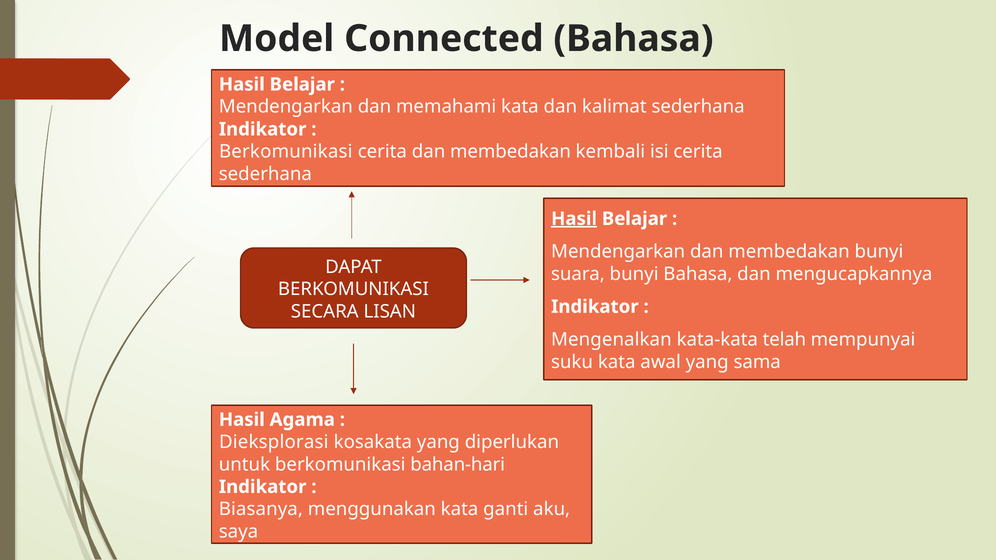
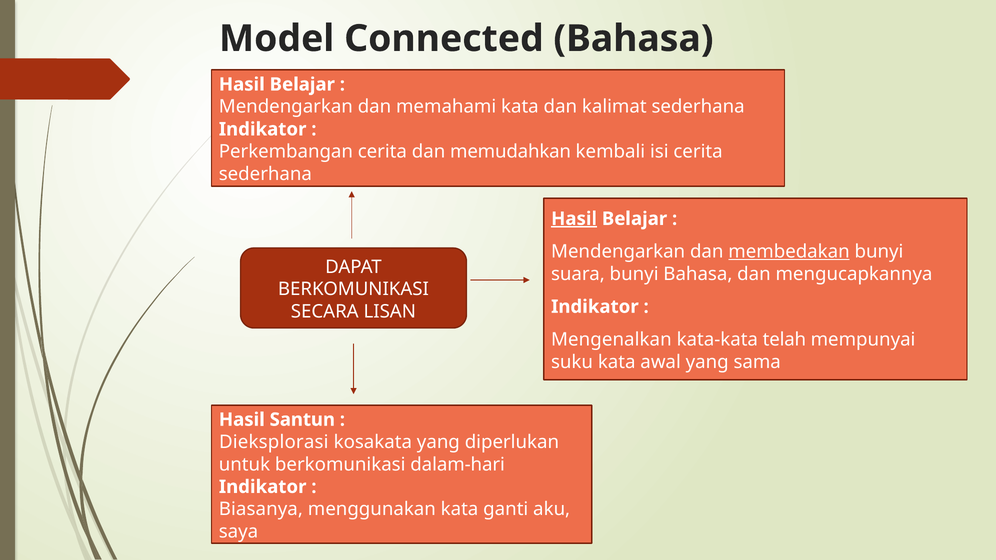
Berkomunikasi at (286, 152): Berkomunikasi -> Perkembangan
cerita dan membedakan: membedakan -> memudahkan
membedakan at (789, 252) underline: none -> present
Agama: Agama -> Santun
bahan-hari: bahan-hari -> dalam-hari
